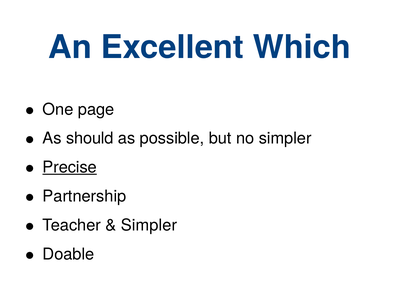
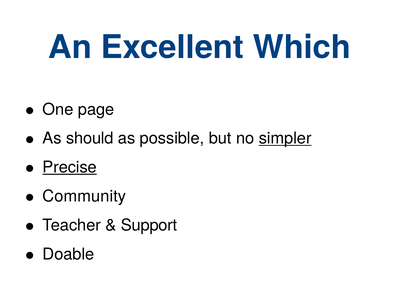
simpler at (285, 138) underline: none -> present
Partnership: Partnership -> Community
Simpler at (149, 225): Simpler -> Support
